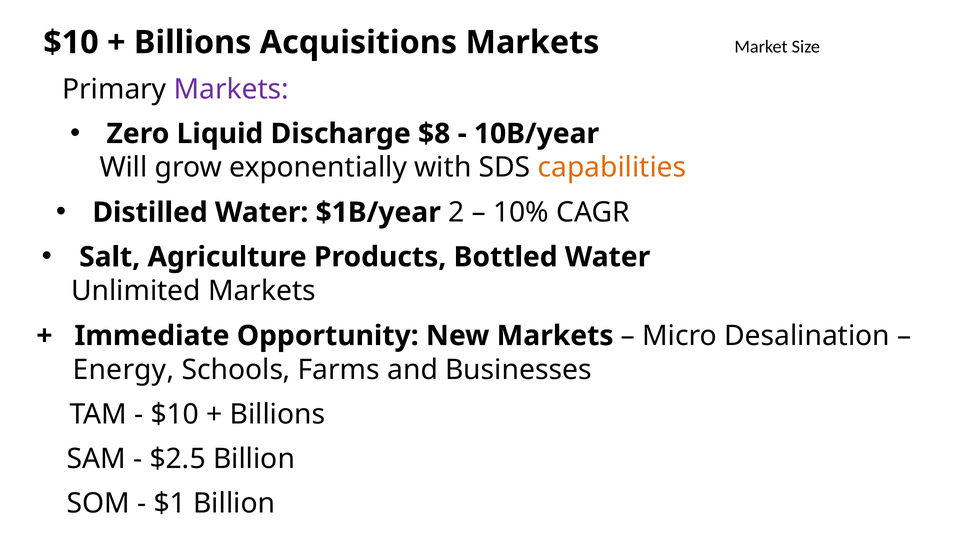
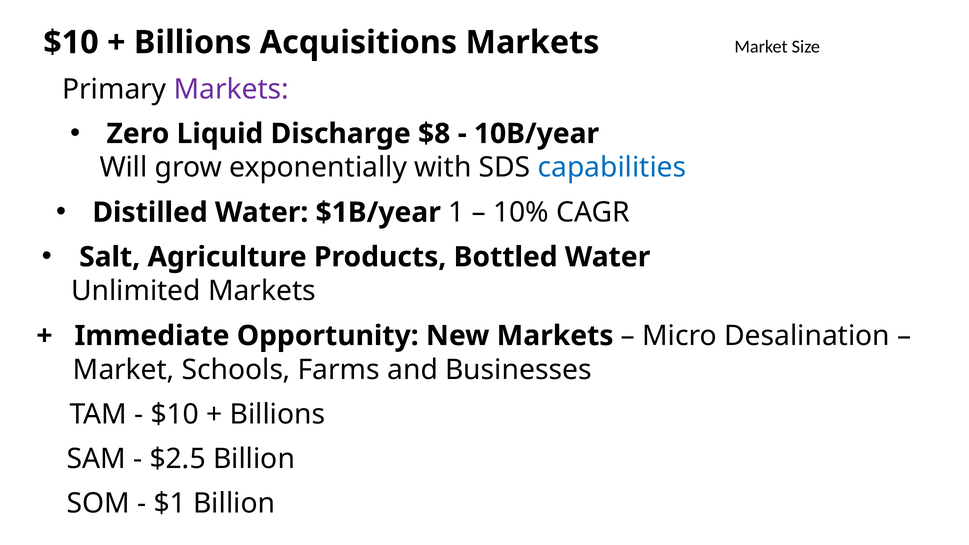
capabilities colour: orange -> blue
2: 2 -> 1
Energy at (124, 370): Energy -> Market
